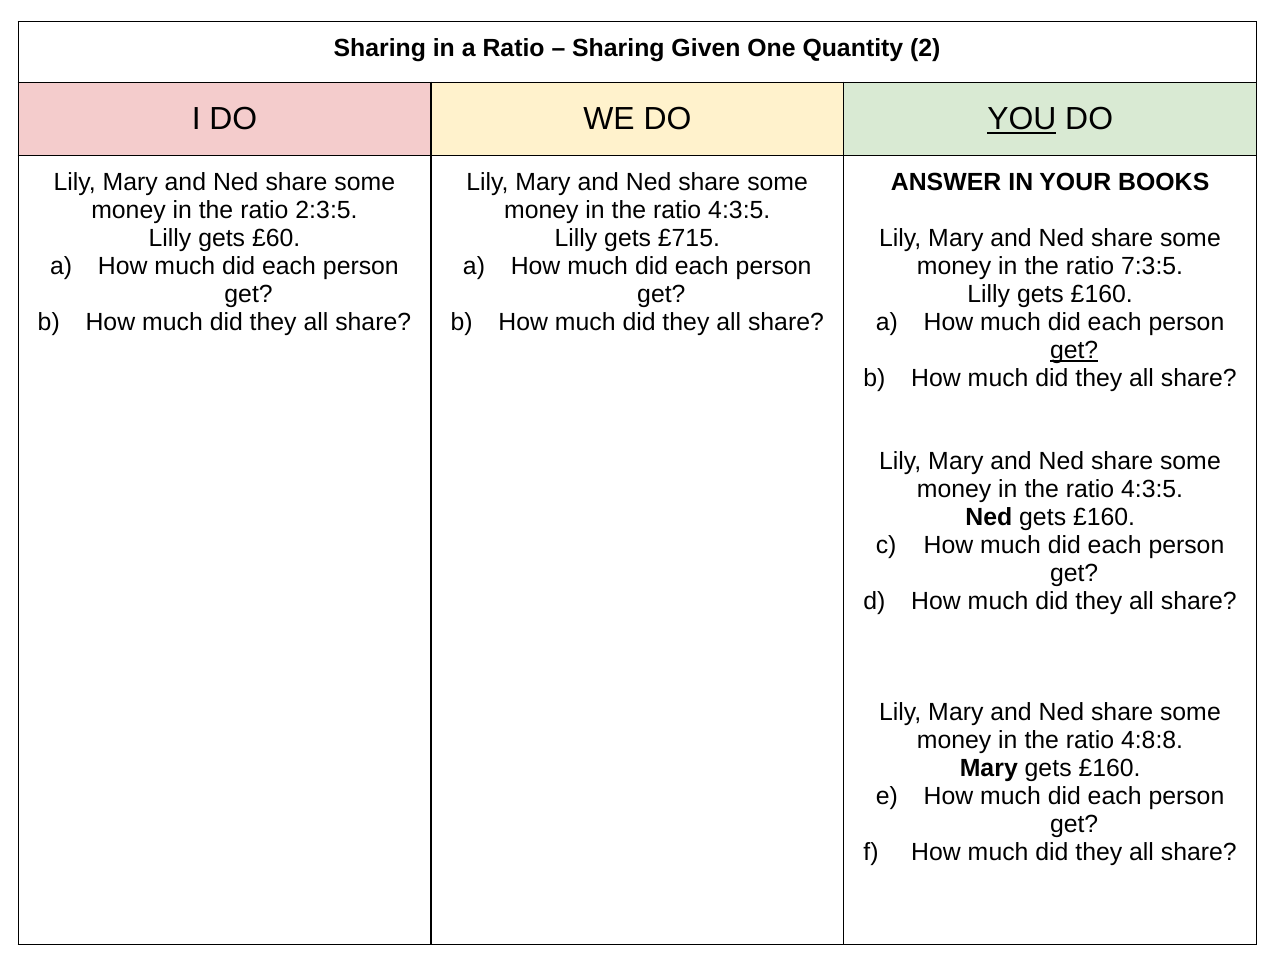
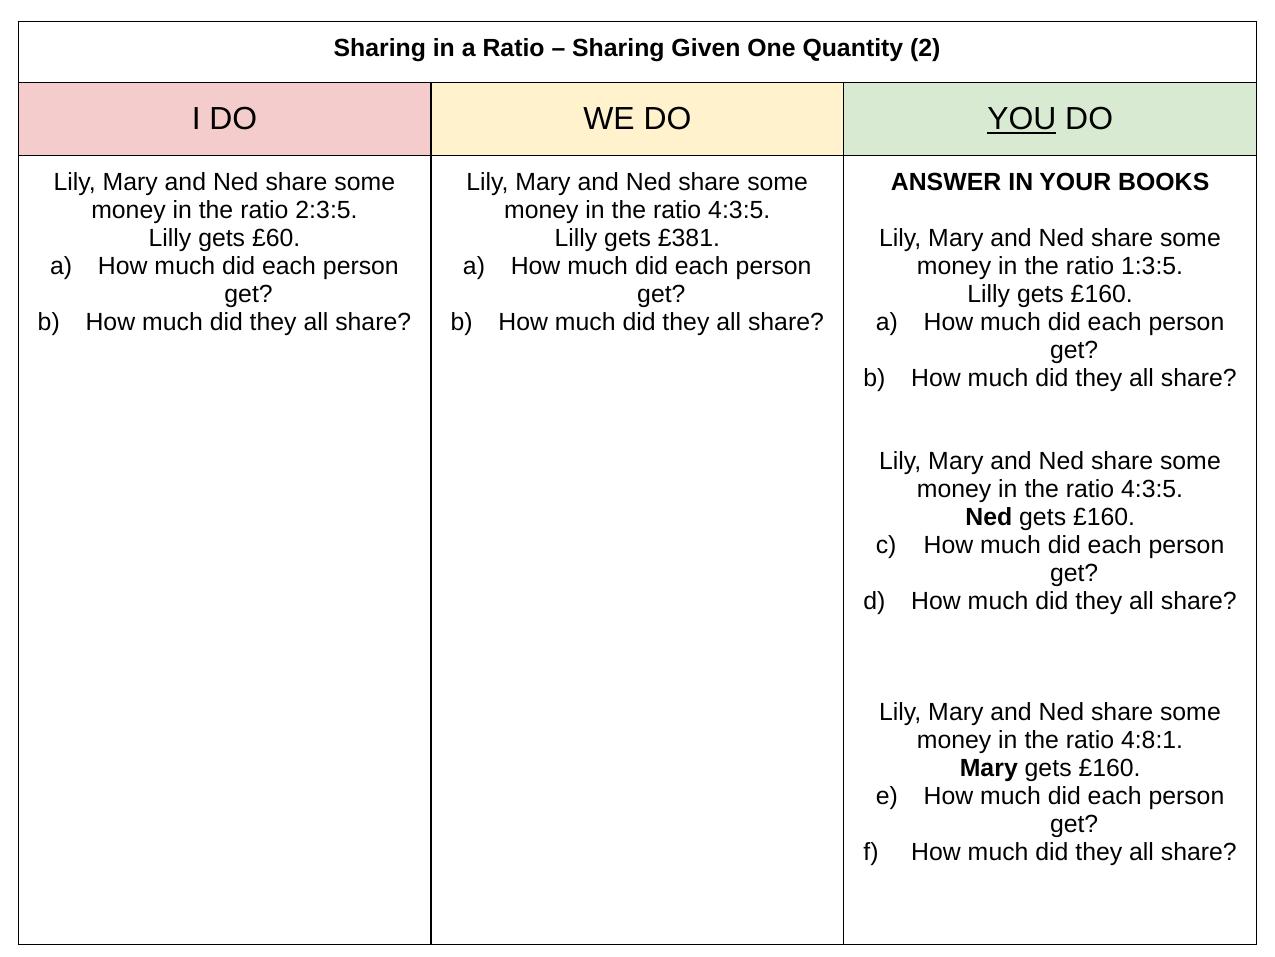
£715: £715 -> £381
7:3:5: 7:3:5 -> 1:3:5
get at (1074, 350) underline: present -> none
4:8:8: 4:8:8 -> 4:8:1
